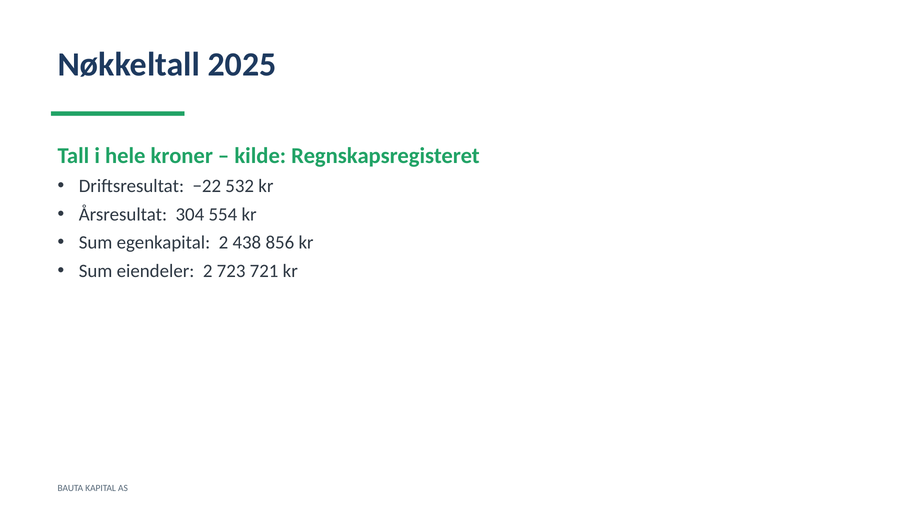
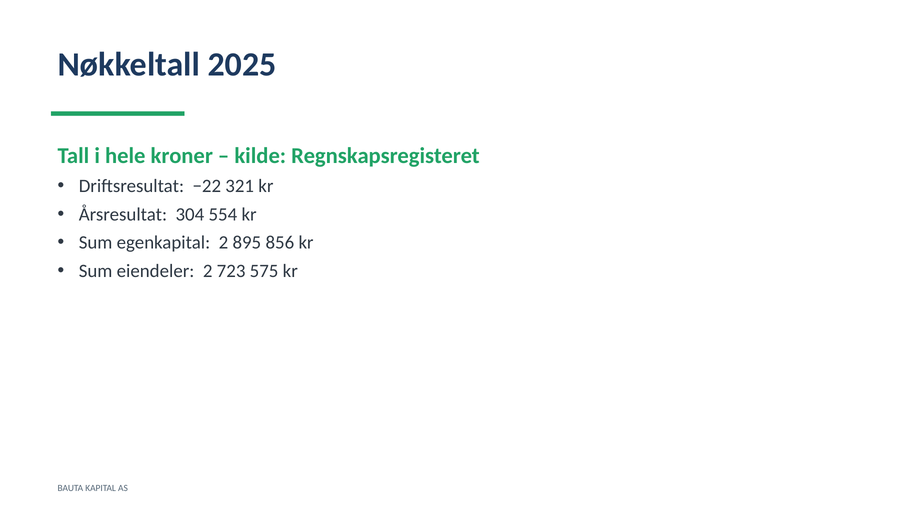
532: 532 -> 321
438: 438 -> 895
721: 721 -> 575
